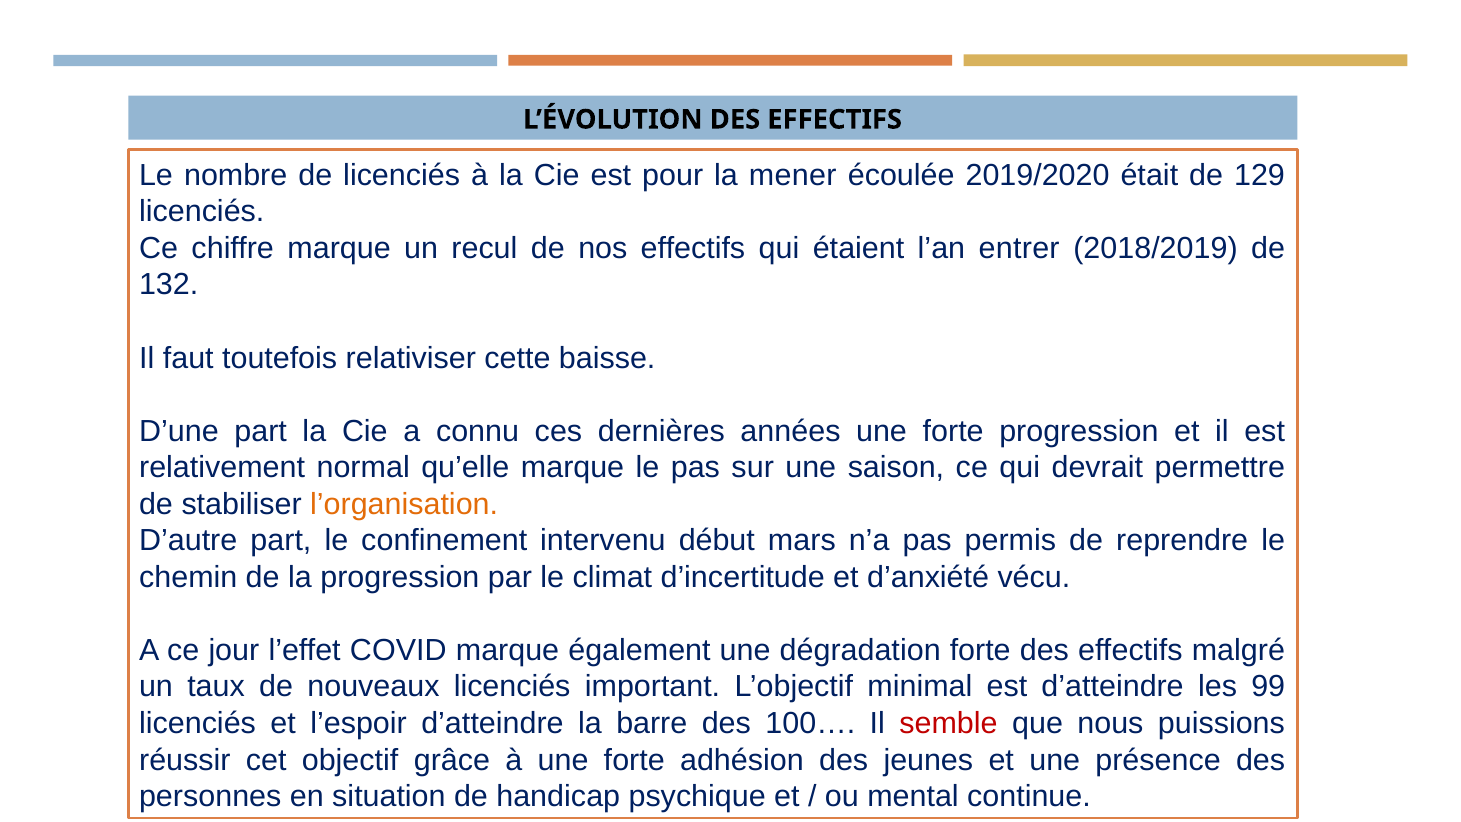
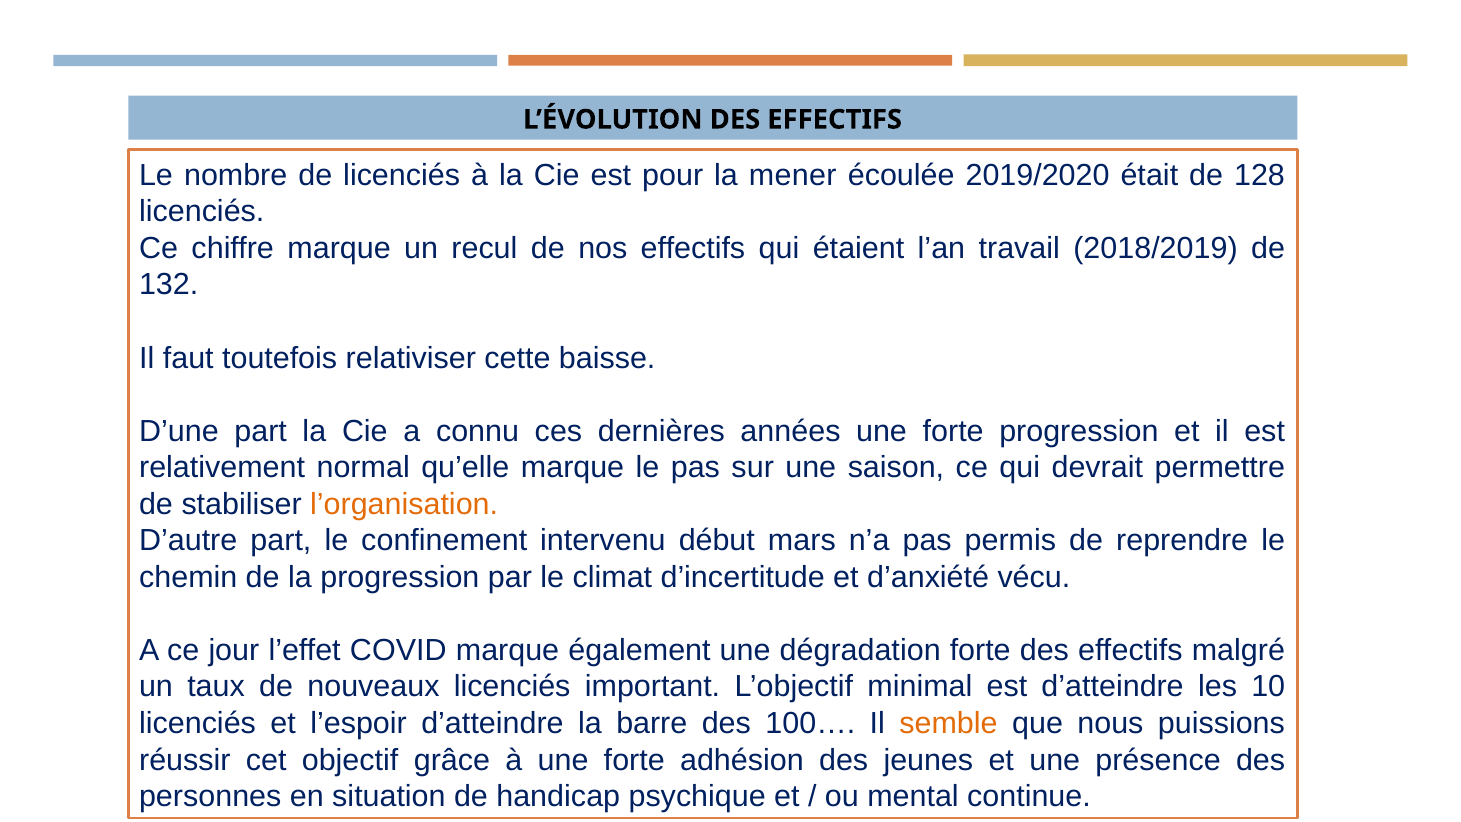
129: 129 -> 128
entrer: entrer -> travail
99: 99 -> 10
semble colour: red -> orange
